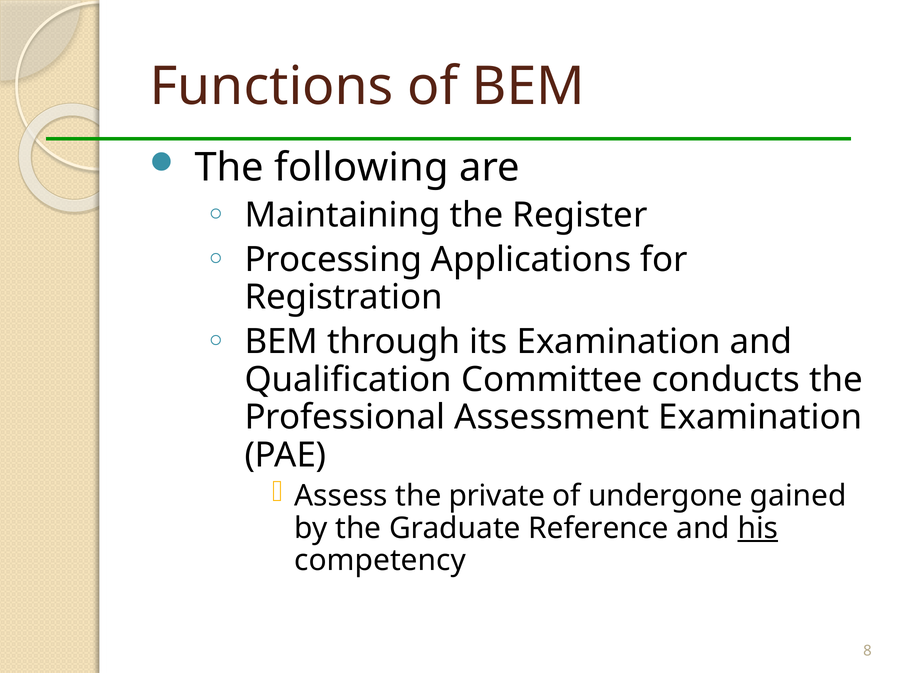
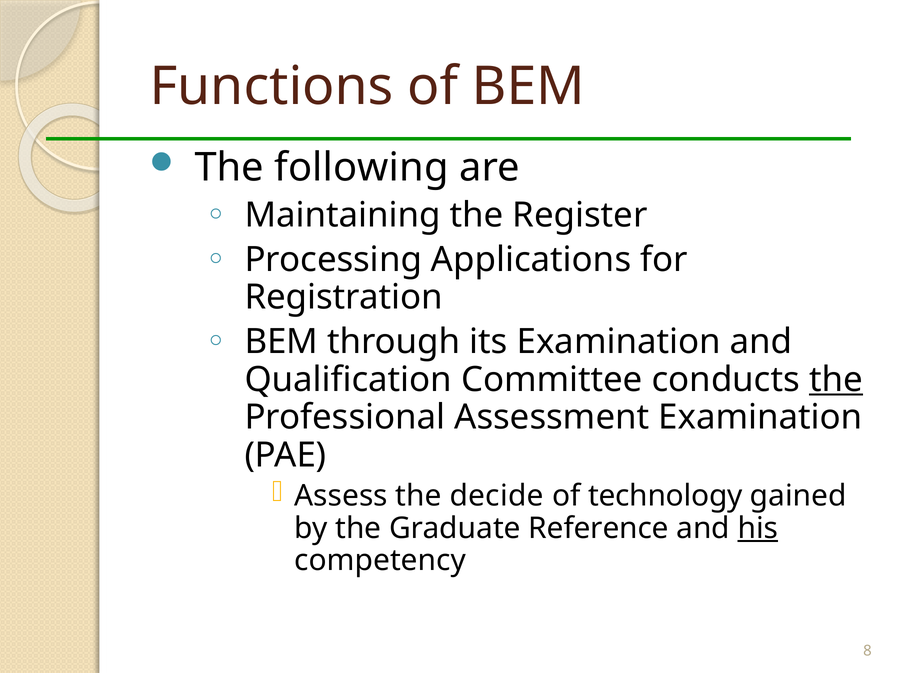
the at (836, 379) underline: none -> present
private: private -> decide
undergone: undergone -> technology
